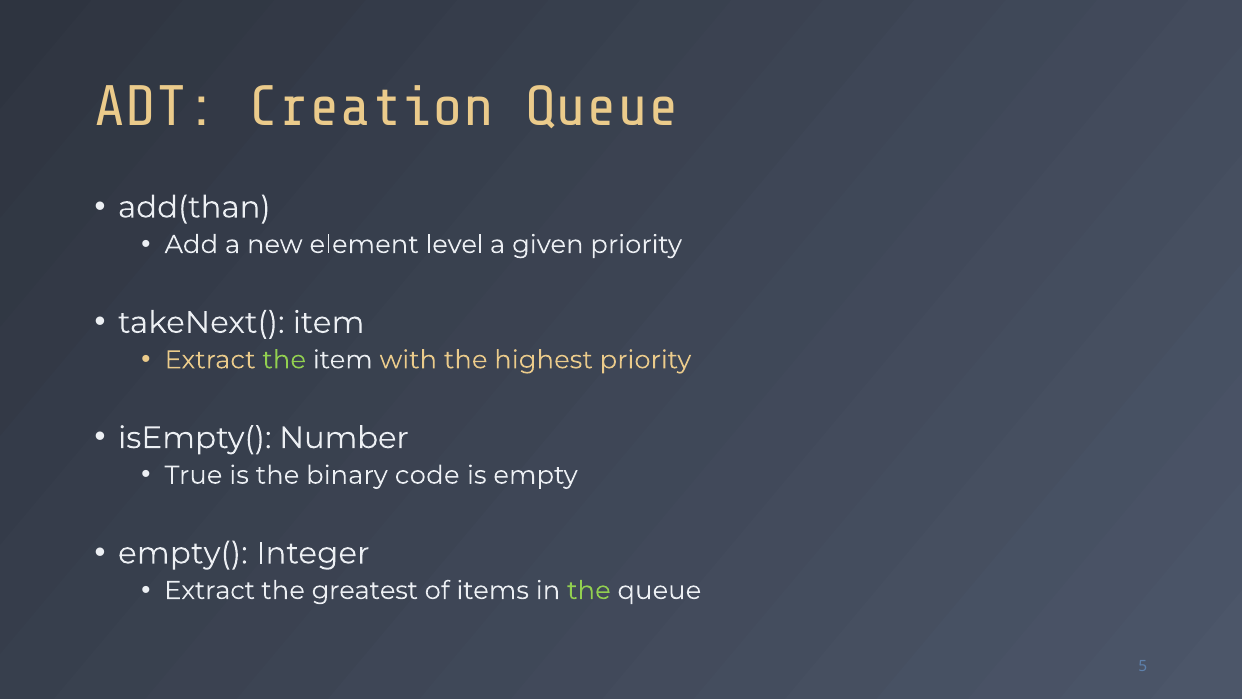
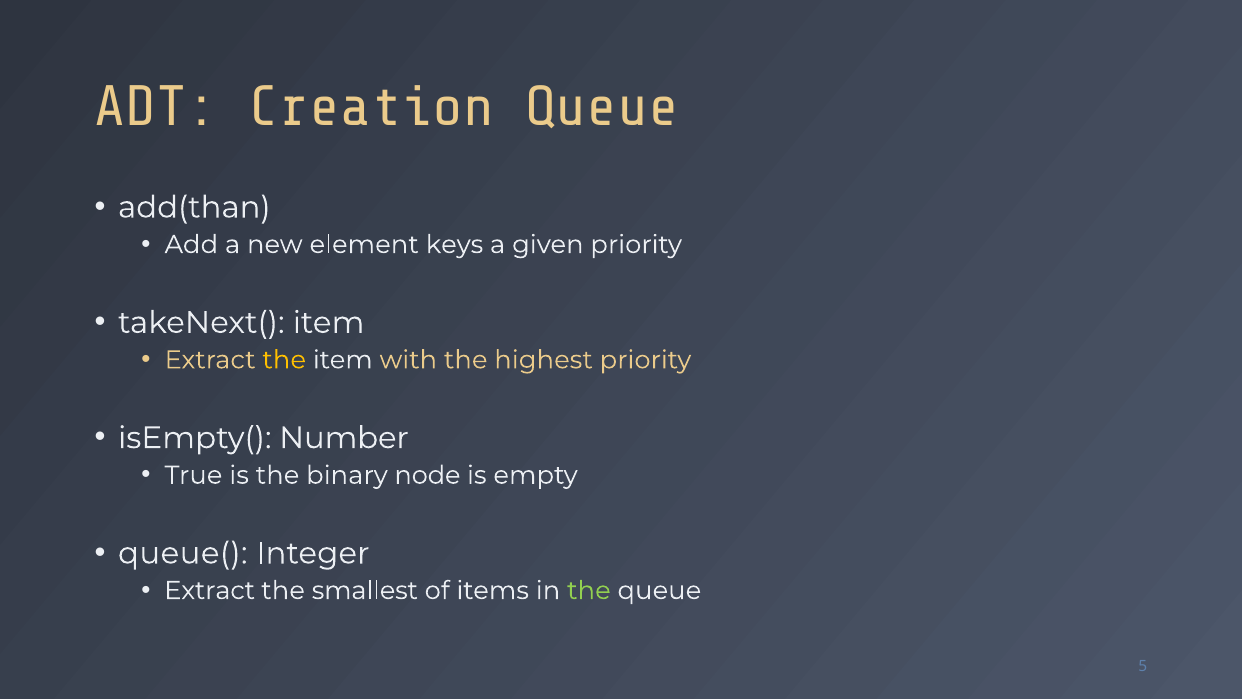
level: level -> keys
the at (284, 360) colour: light green -> yellow
code: code -> node
empty(: empty( -> queue(
greatest: greatest -> smallest
